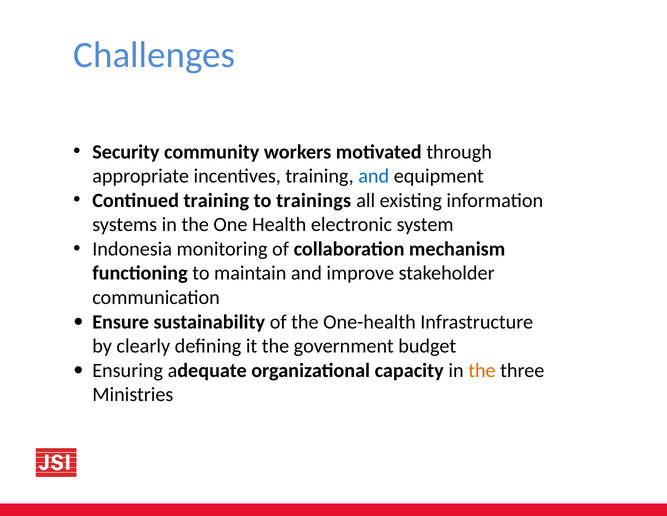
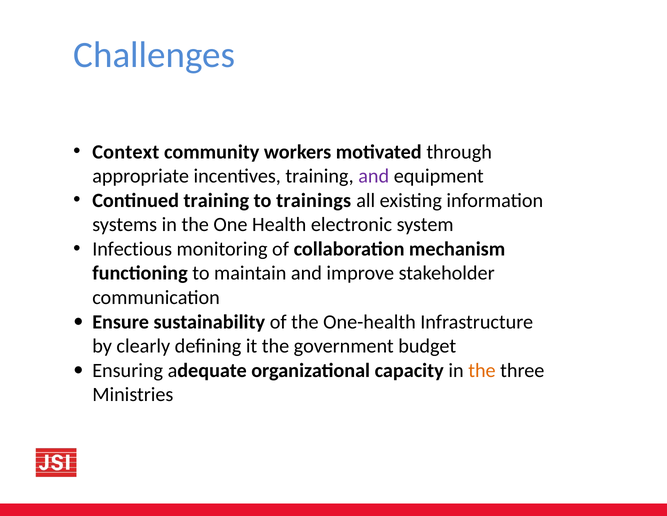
Security: Security -> Context
and at (374, 176) colour: blue -> purple
Indonesia: Indonesia -> Infectious
